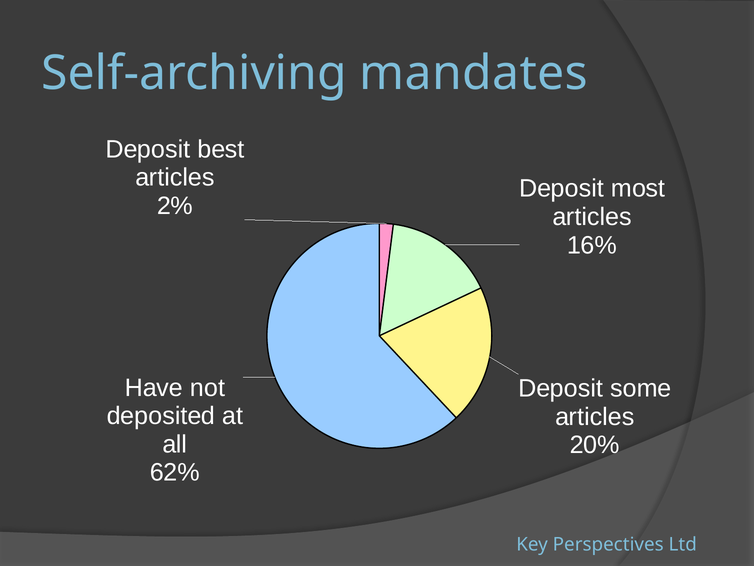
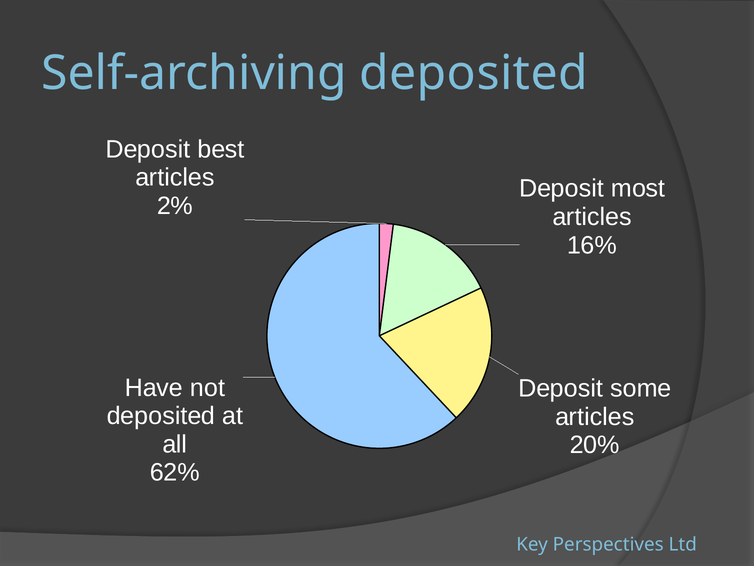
Self-archiving mandates: mandates -> deposited
